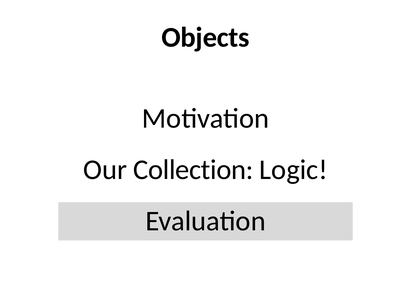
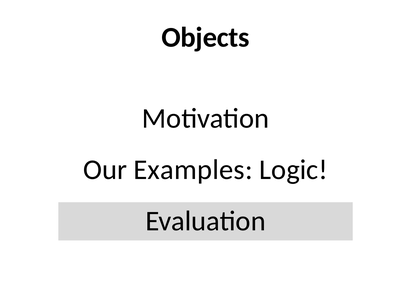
Collection: Collection -> Examples
